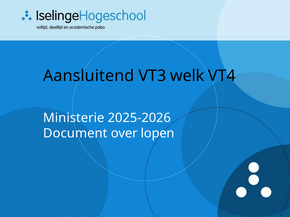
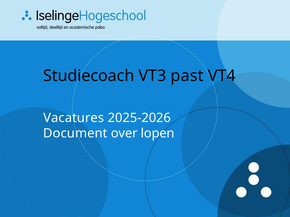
Aansluitend: Aansluitend -> Studiecoach
welk: welk -> past
Ministerie: Ministerie -> Vacatures
